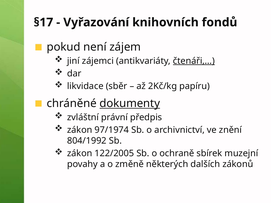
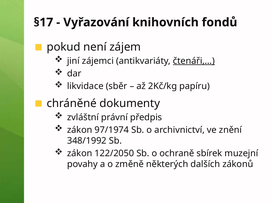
dokumenty underline: present -> none
804/1992: 804/1992 -> 348/1992
122/2005: 122/2005 -> 122/2050
